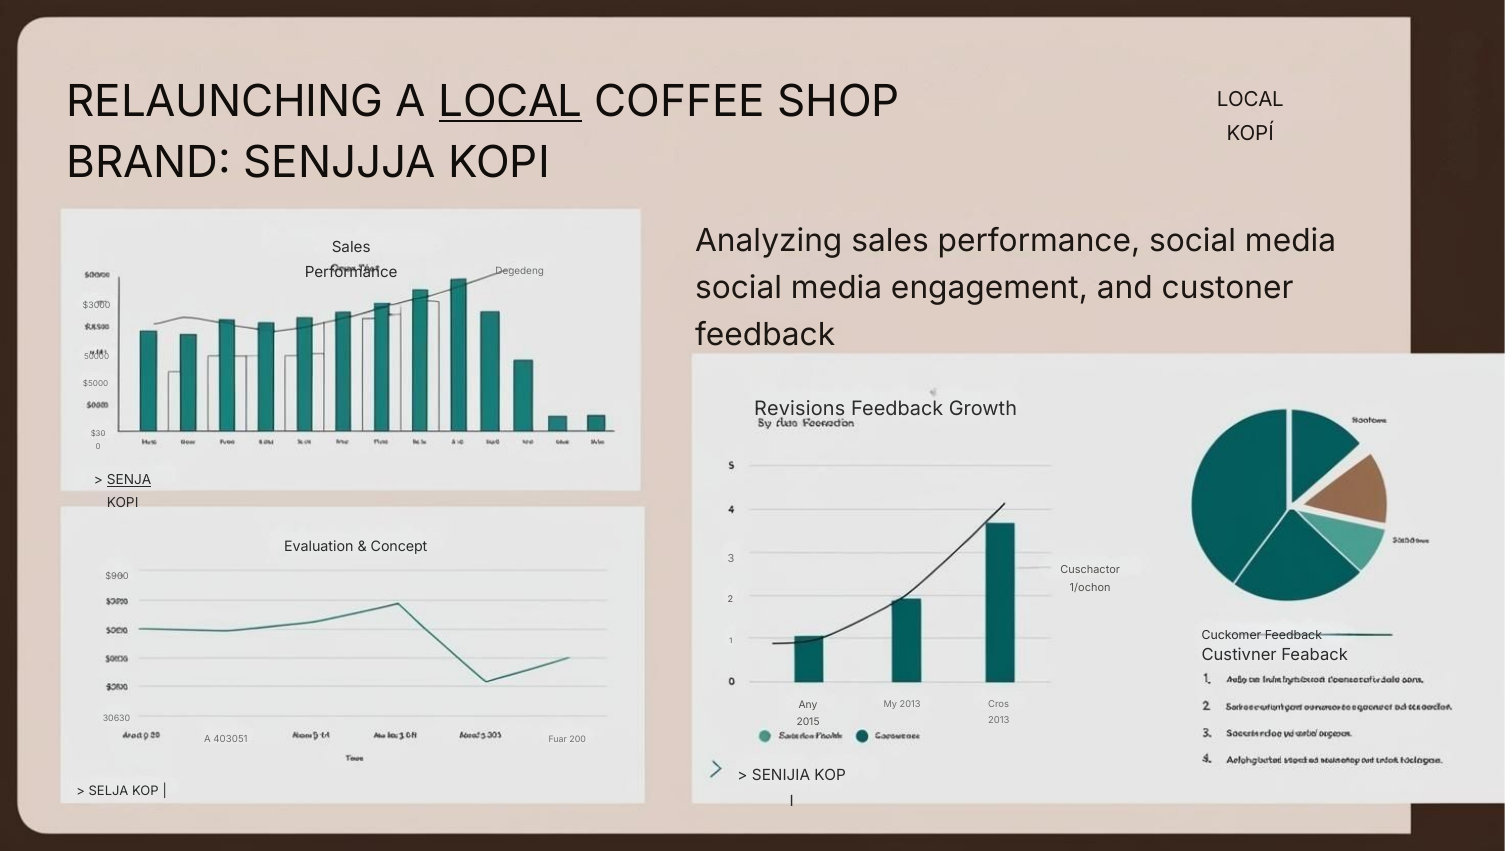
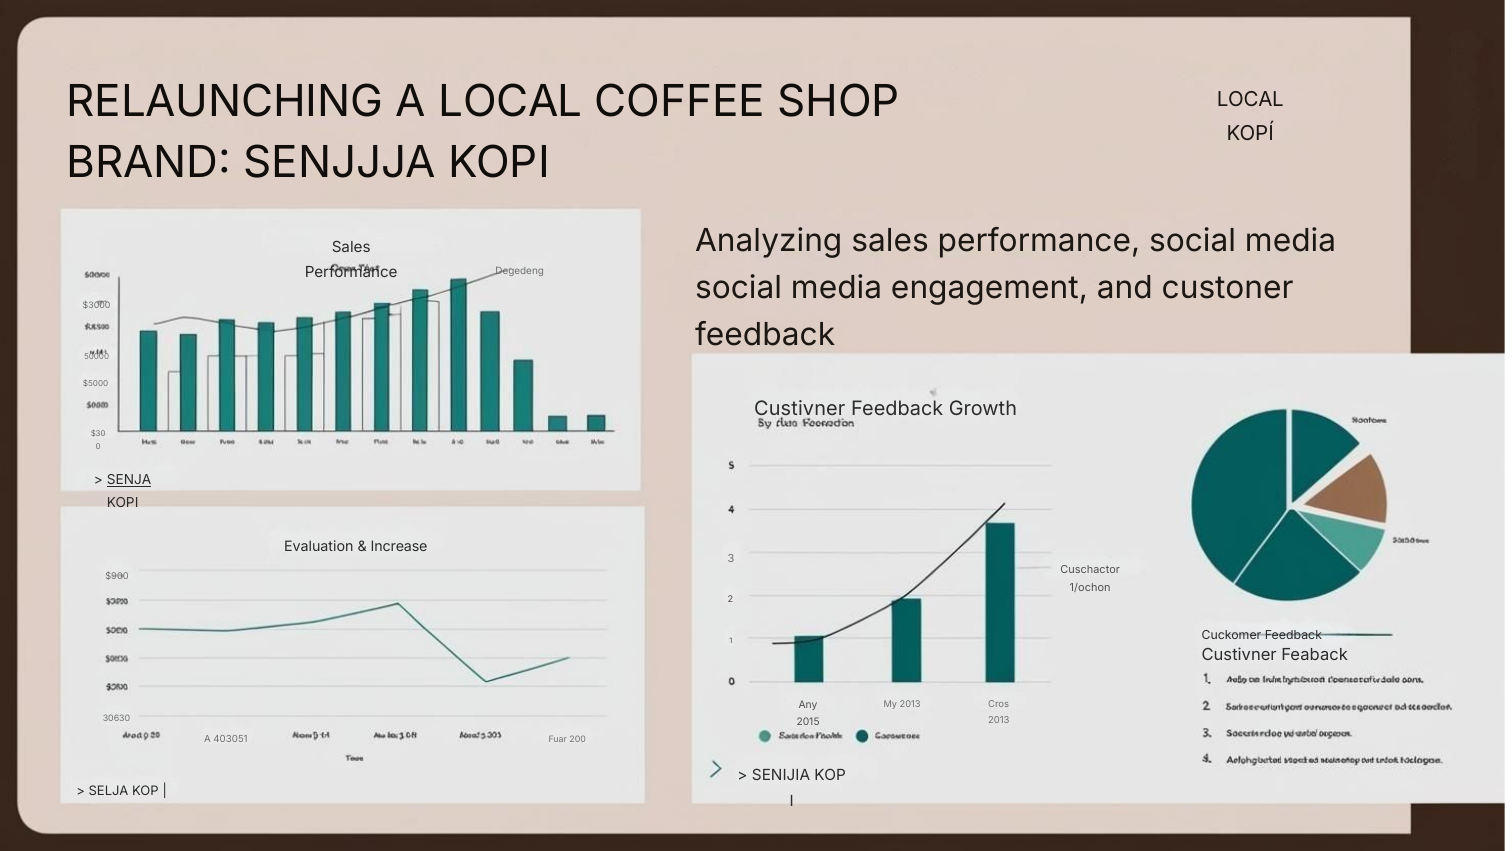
LOCAL at (511, 102) underline: present -> none
Revisions at (800, 409): Revisions -> Custivner
Concept: Concept -> Increase
